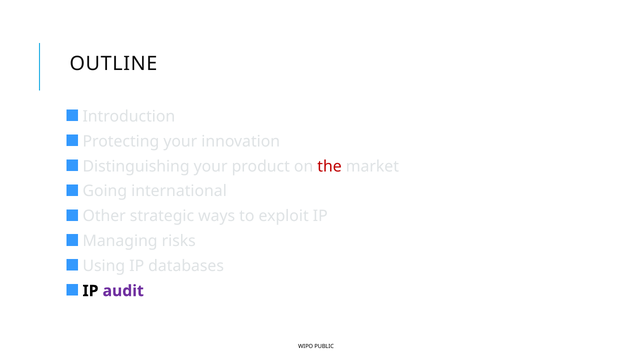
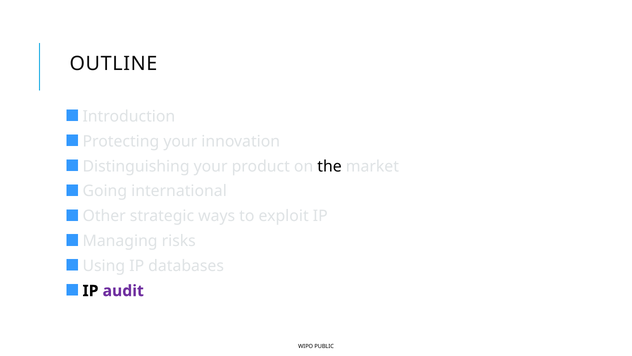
the colour: red -> black
